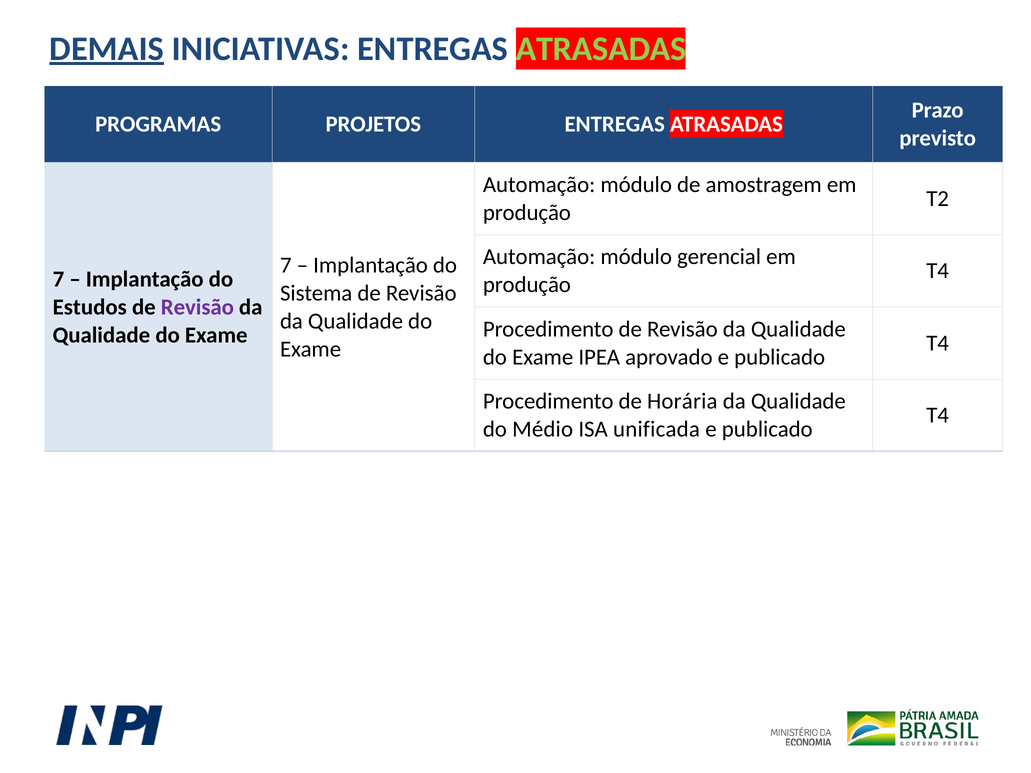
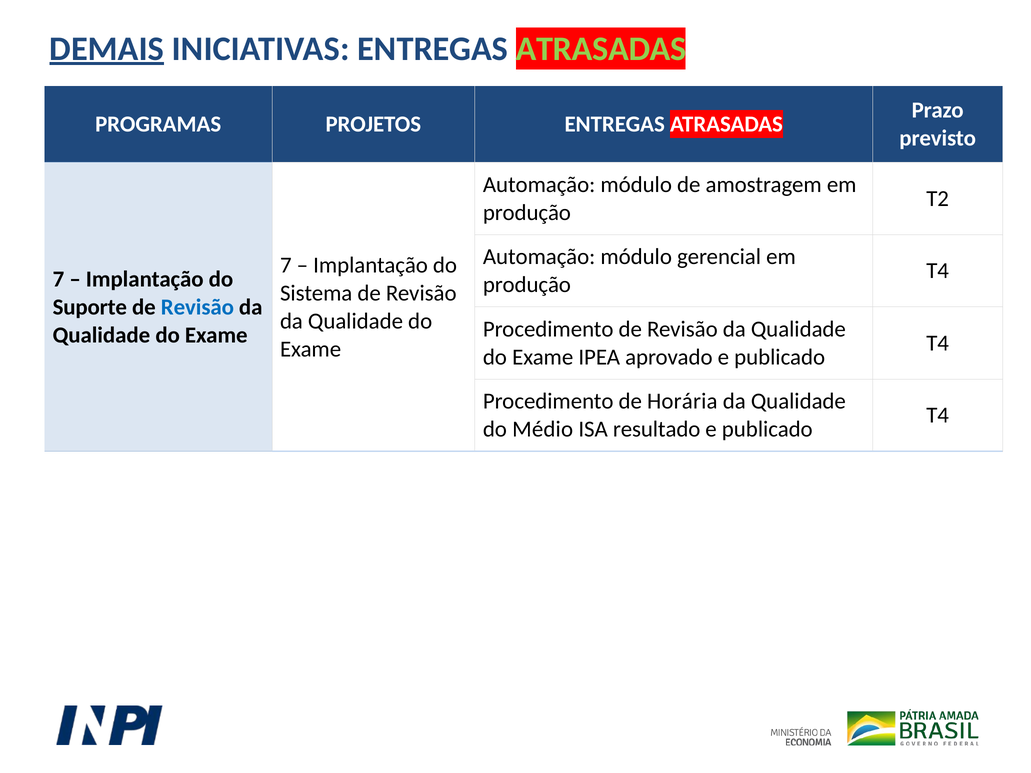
Estudos: Estudos -> Suporte
Revisão at (197, 307) colour: purple -> blue
unificada: unificada -> resultado
